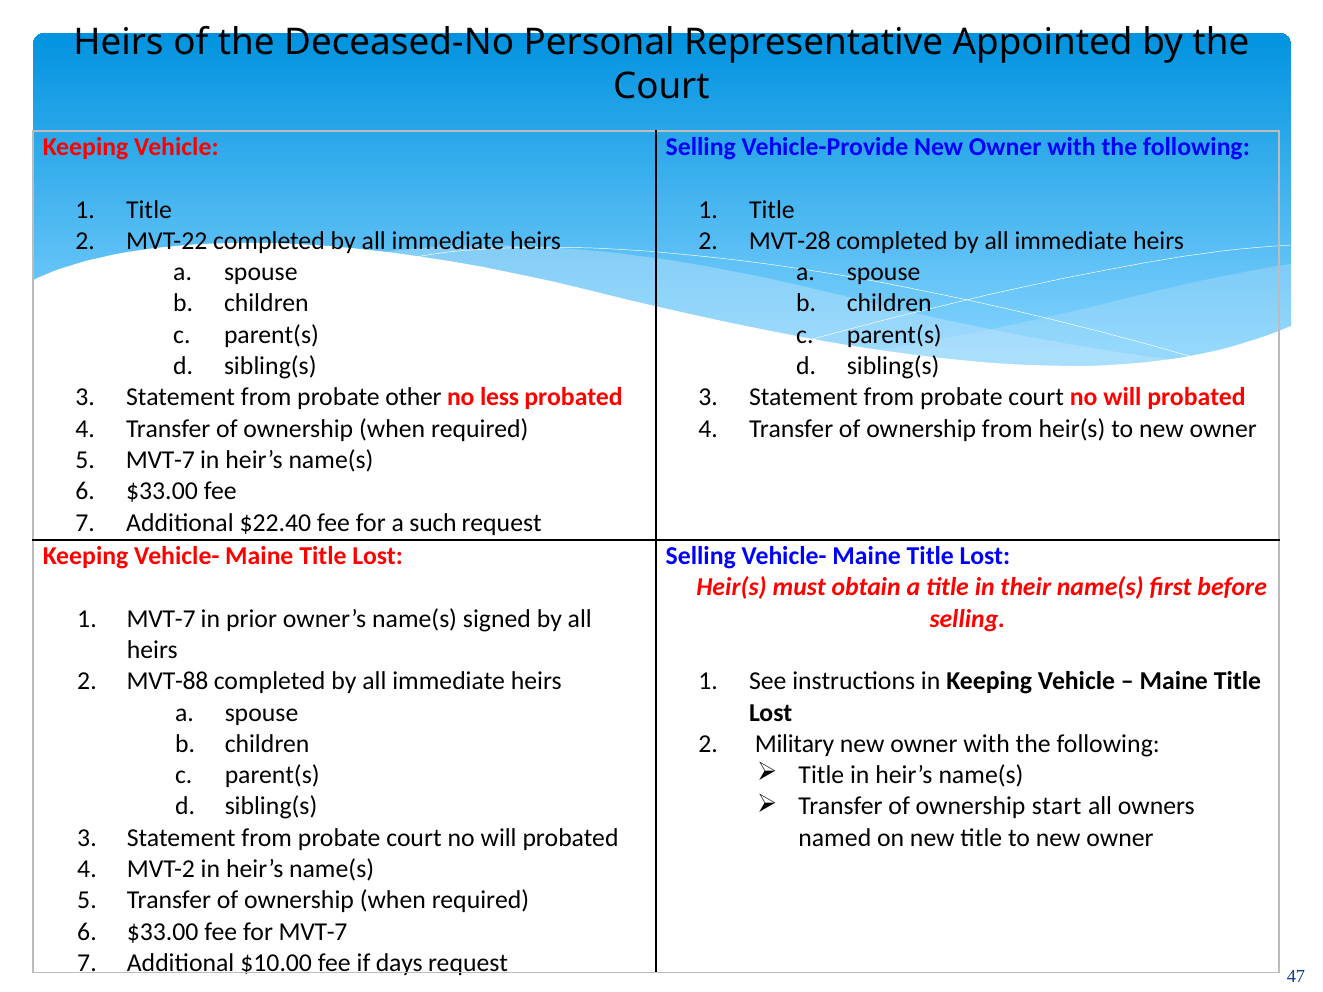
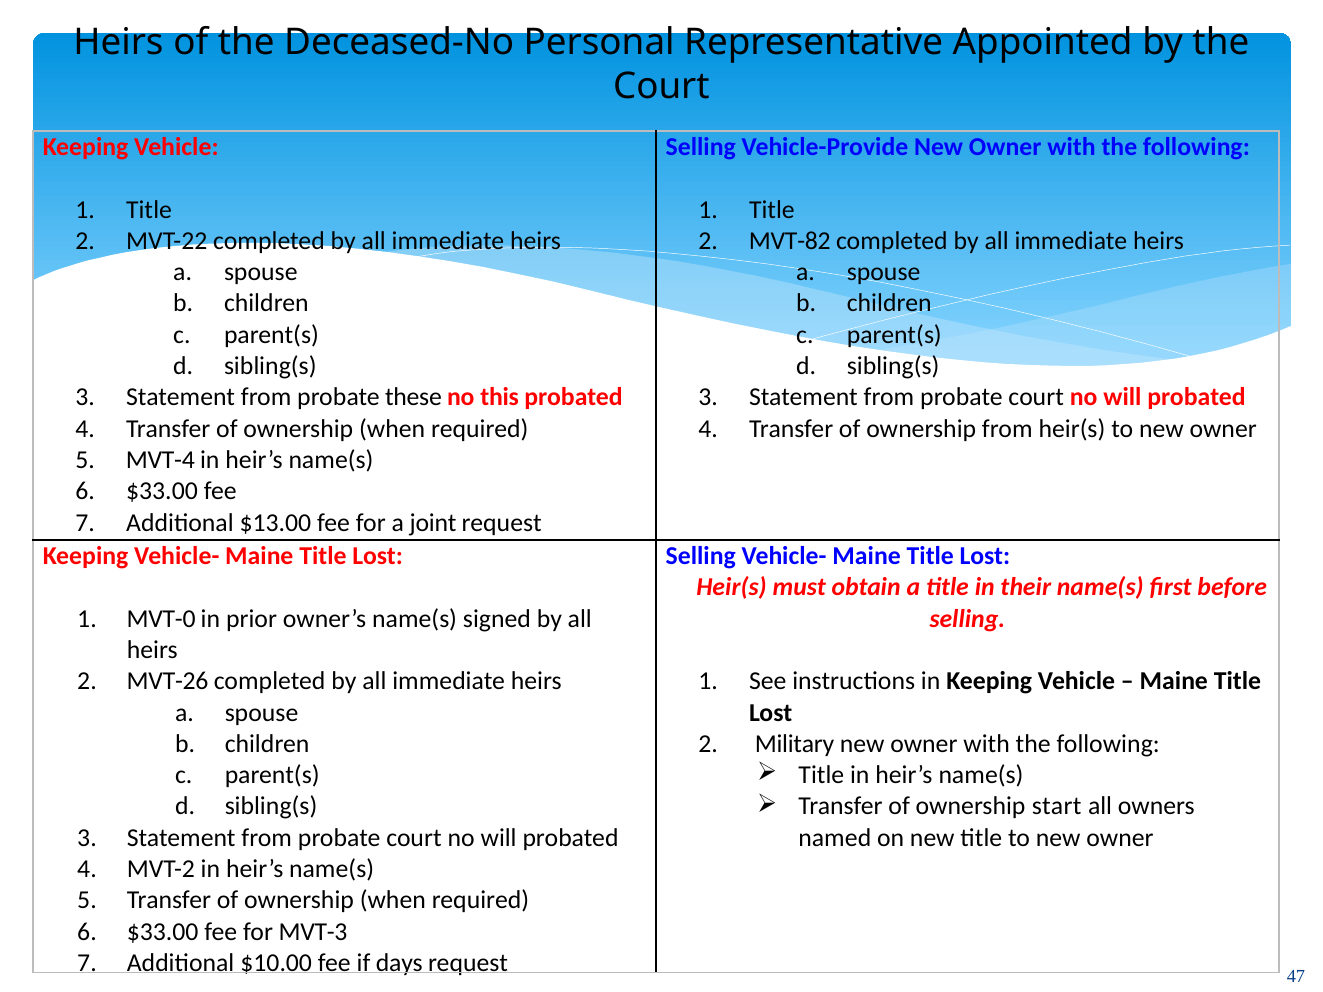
MVT-28: MVT-28 -> MVT-82
other: other -> these
less: less -> this
MVT-7 at (160, 460): MVT-7 -> MVT-4
$22.40: $22.40 -> $13.00
such: such -> joint
MVT-7 at (161, 619): MVT-7 -> MVT-0
MVT-88: MVT-88 -> MVT-26
for MVT-7: MVT-7 -> MVT-3
